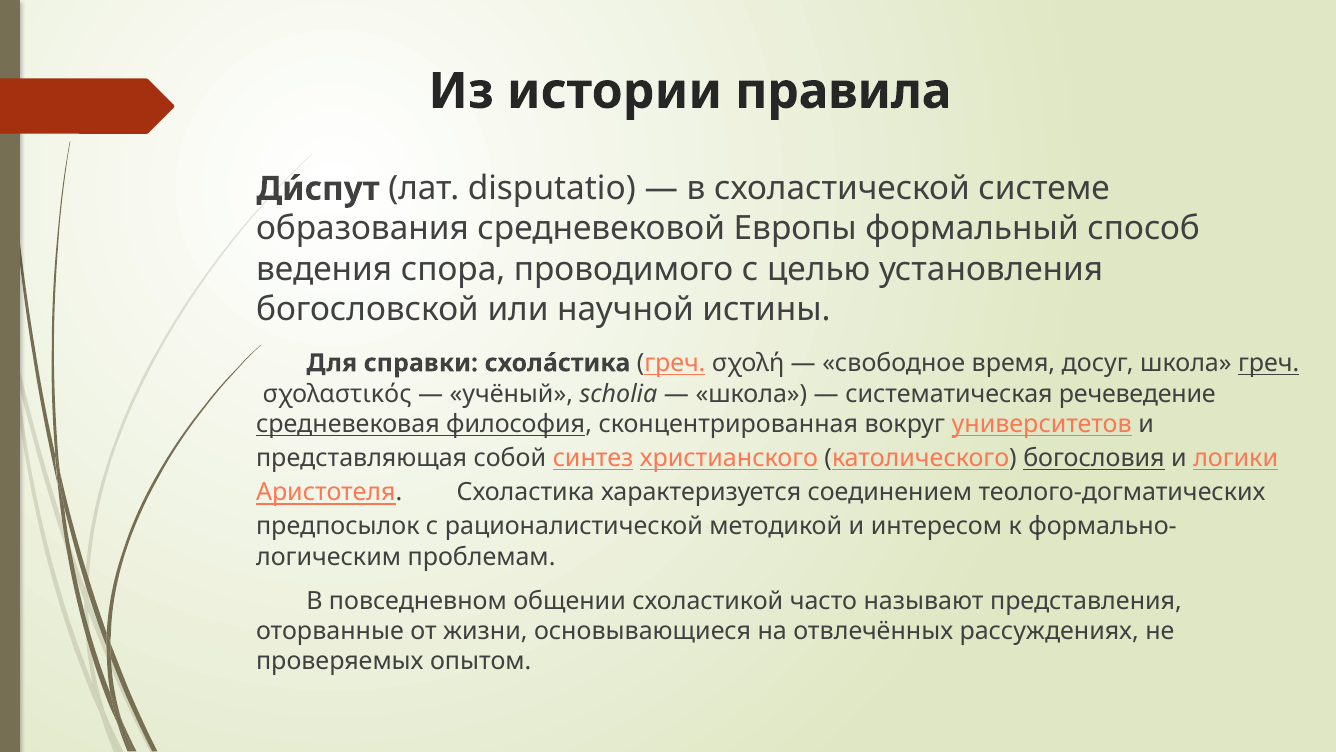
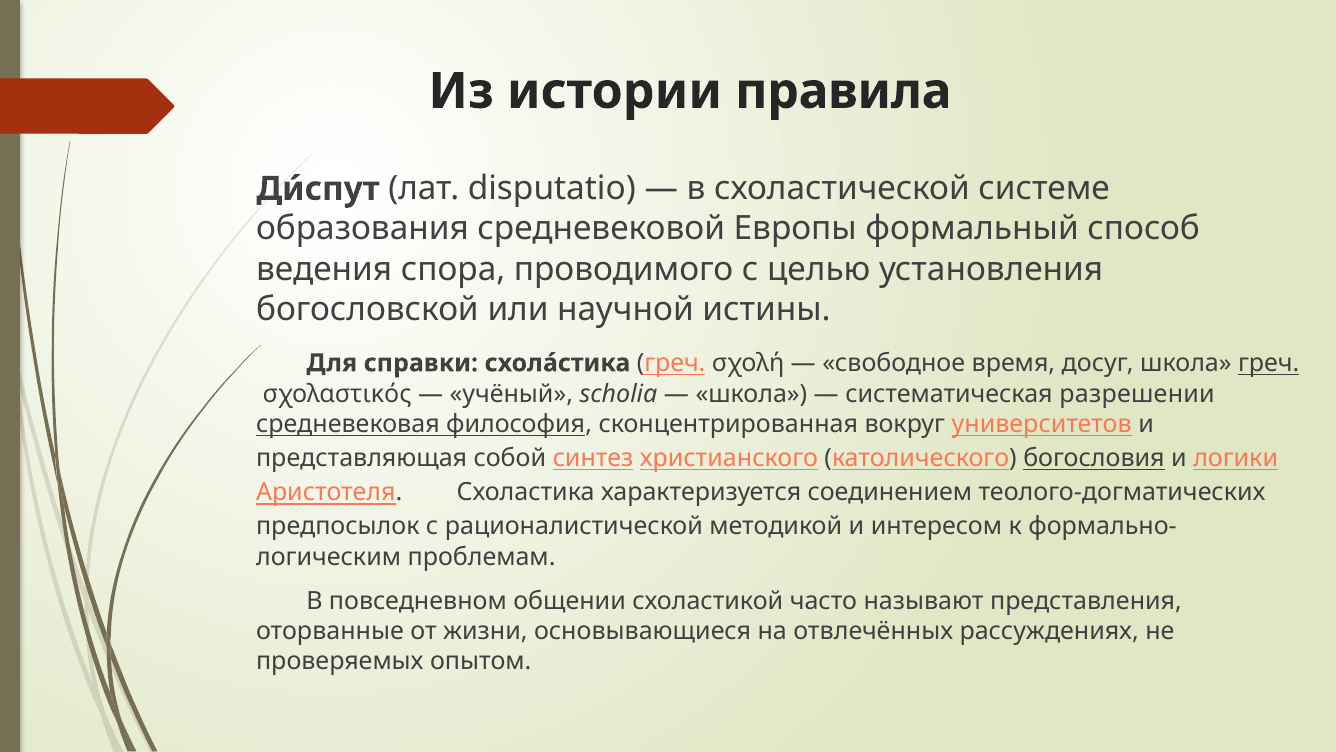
речеведение: речеведение -> разрешении
